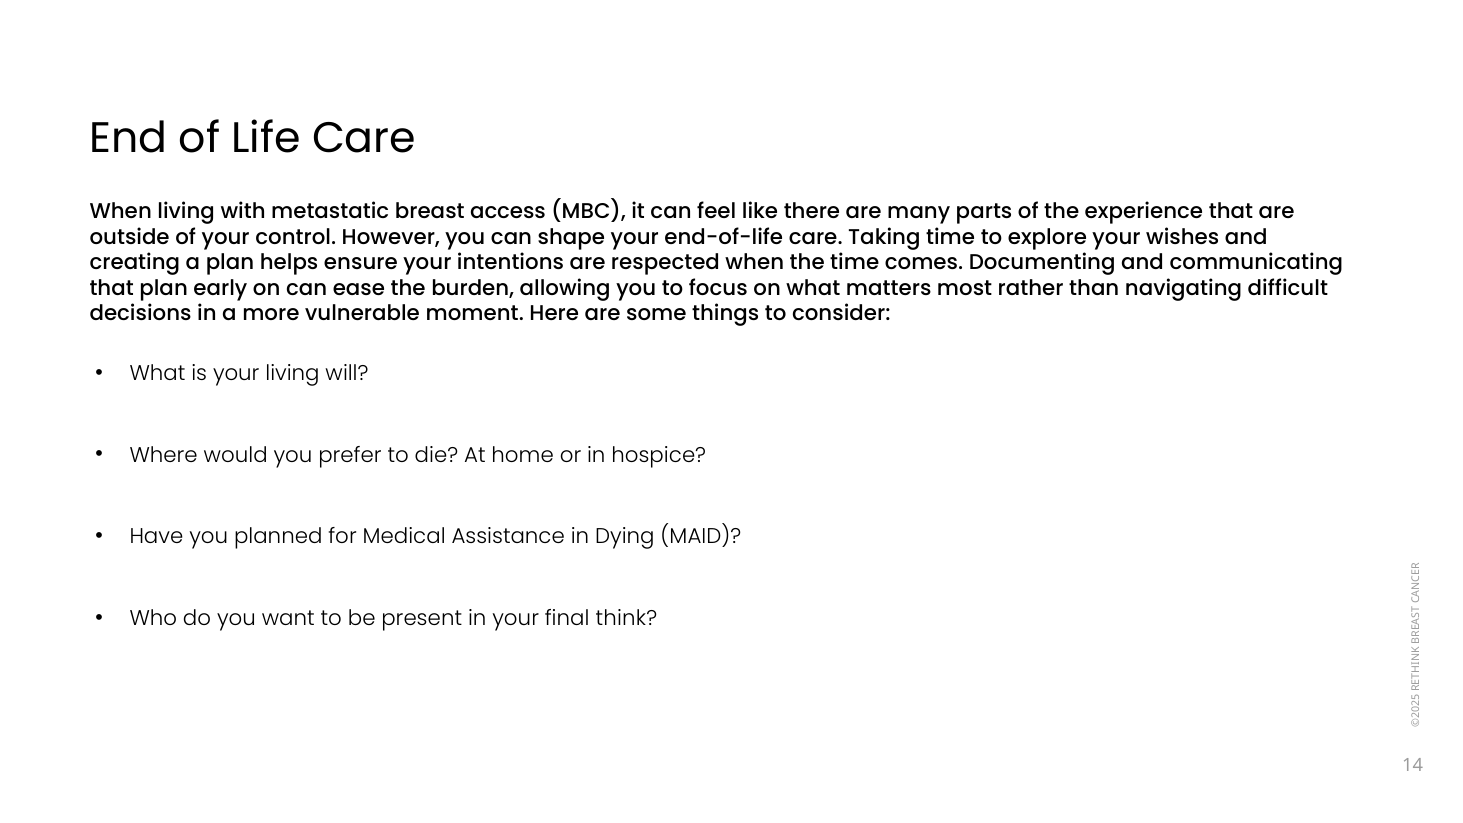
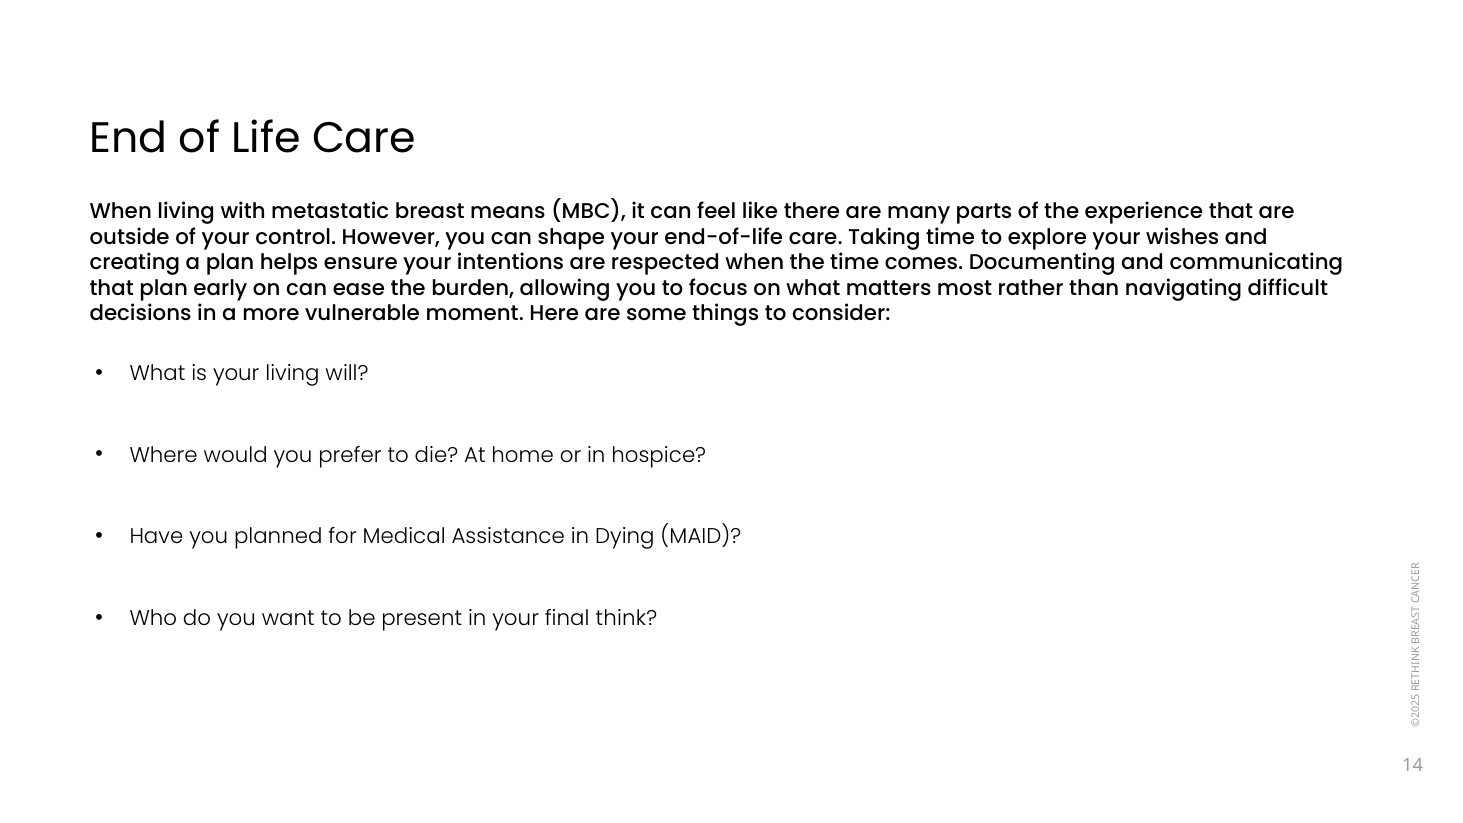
access: access -> means
